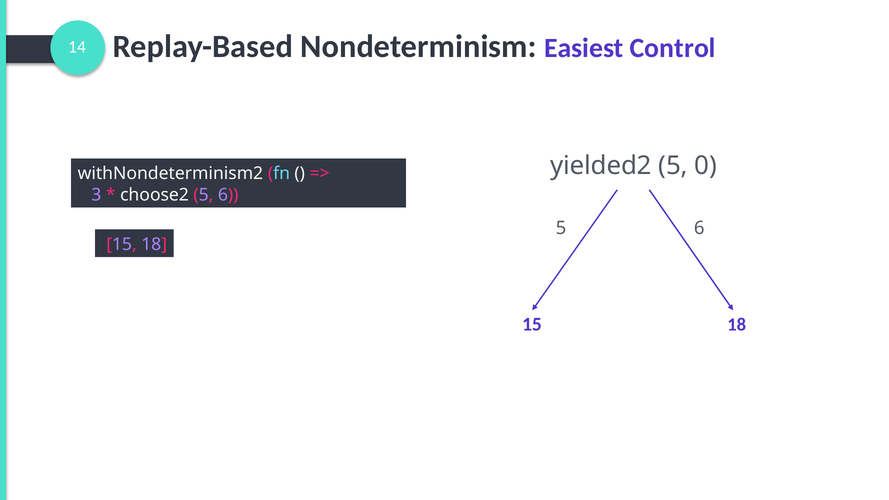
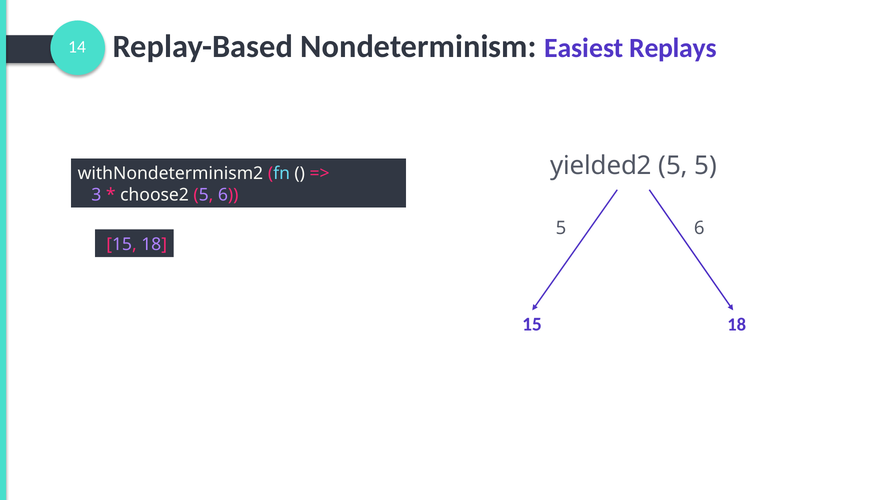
Control: Control -> Replays
5 0: 0 -> 5
